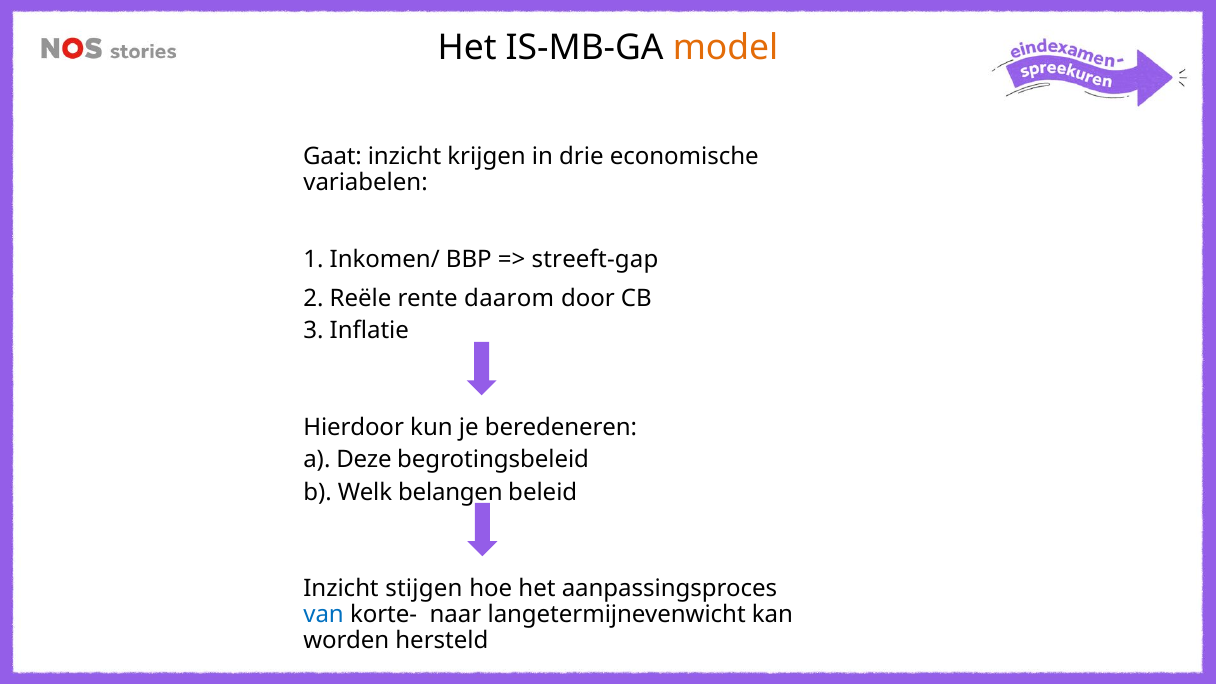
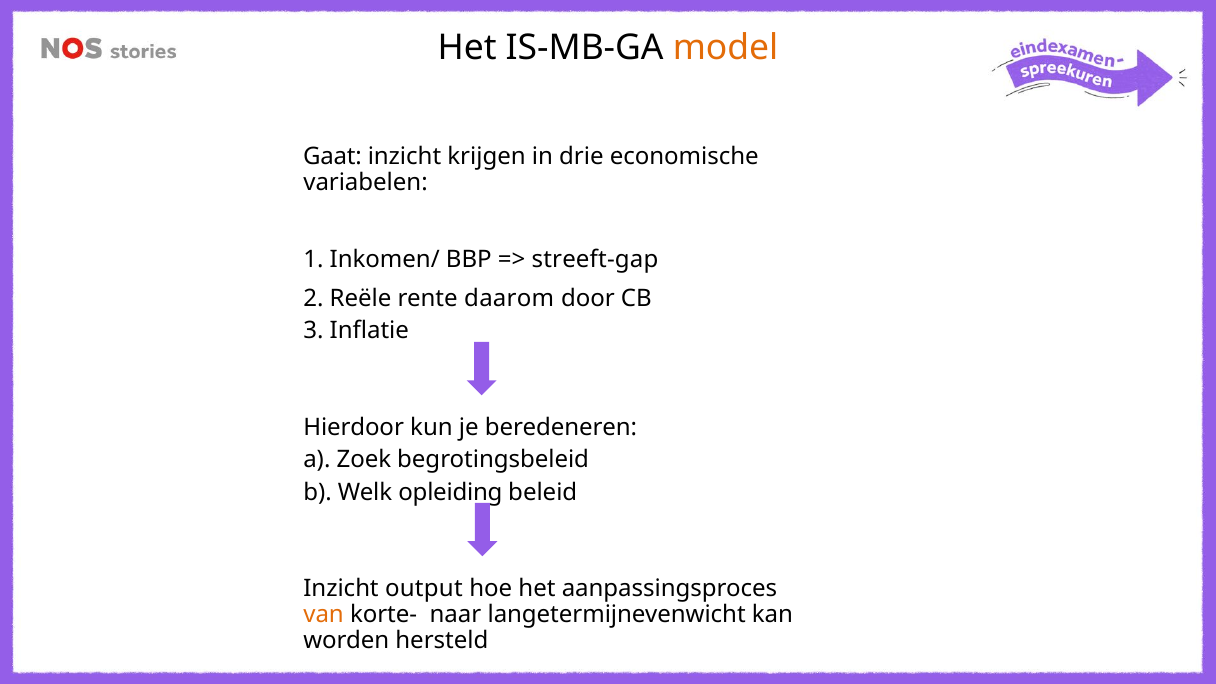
Deze: Deze -> Zoek
belangen: belangen -> opleiding
stijgen: stijgen -> output
van colour: blue -> orange
